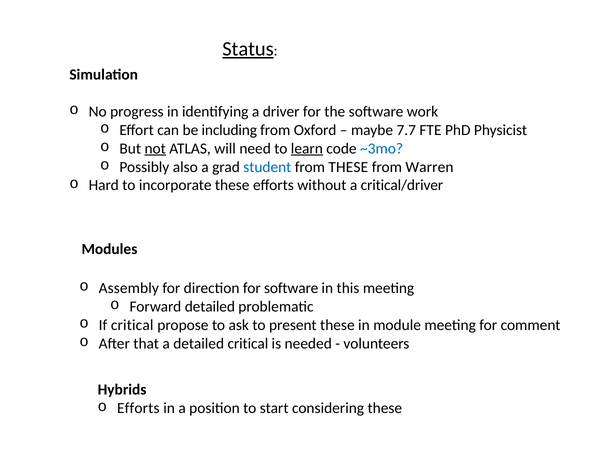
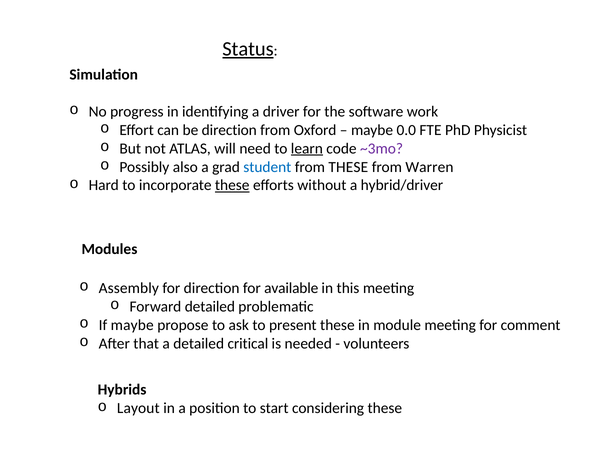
be including: including -> direction
7.7: 7.7 -> 0.0
not underline: present -> none
~3mo colour: blue -> purple
these at (232, 185) underline: none -> present
critical/driver: critical/driver -> hybrid/driver
for software: software -> available
If critical: critical -> maybe
Efforts at (138, 408): Efforts -> Layout
